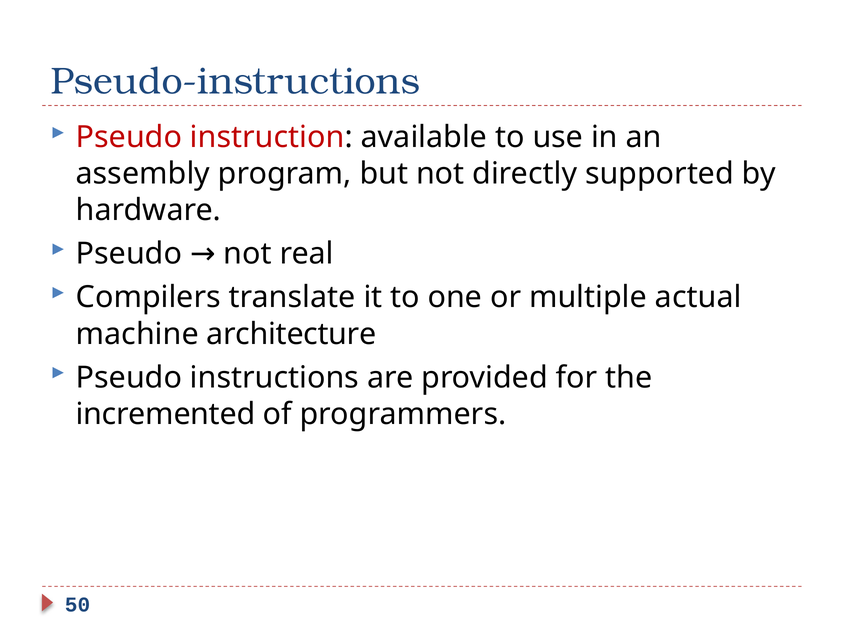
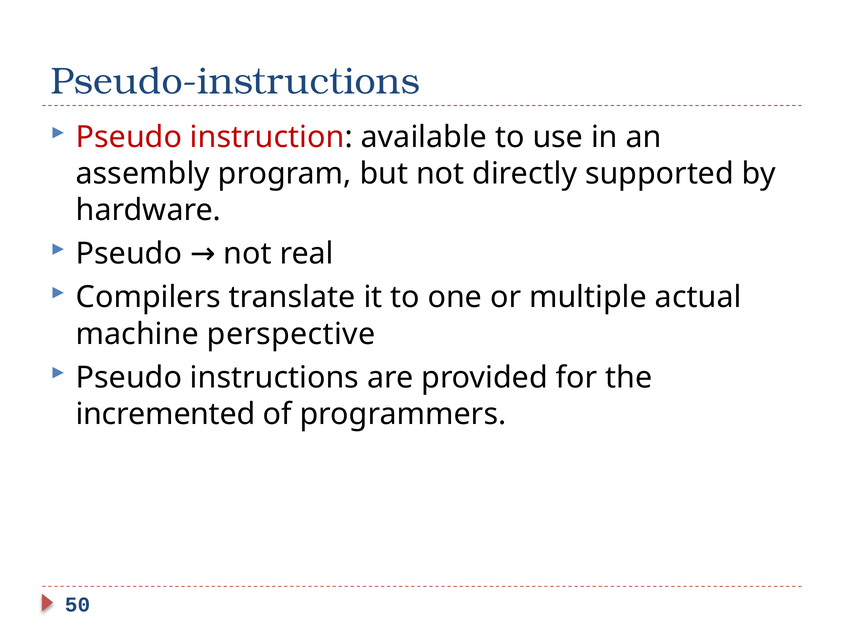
architecture: architecture -> perspective
